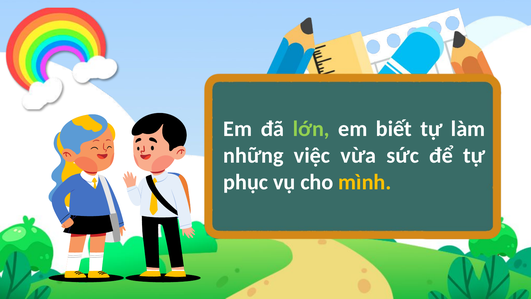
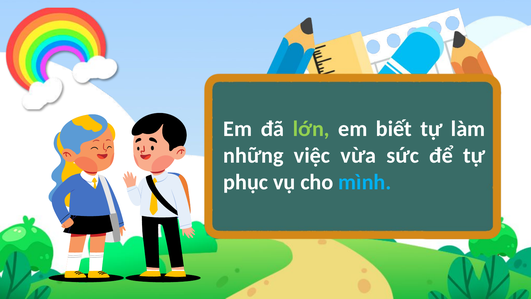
mình colour: yellow -> light blue
